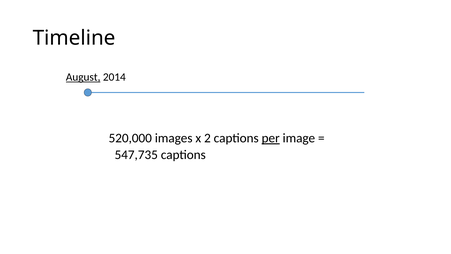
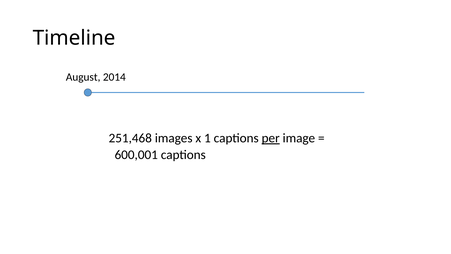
August underline: present -> none
520,000: 520,000 -> 251,468
2: 2 -> 1
547,735: 547,735 -> 600,001
